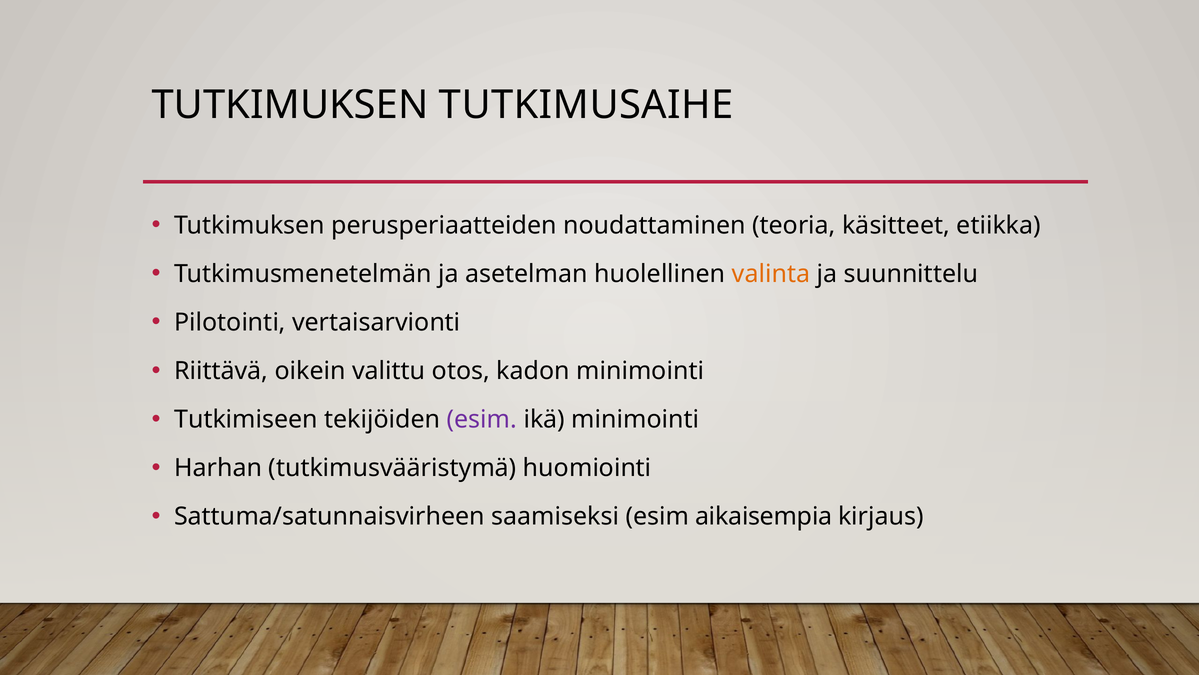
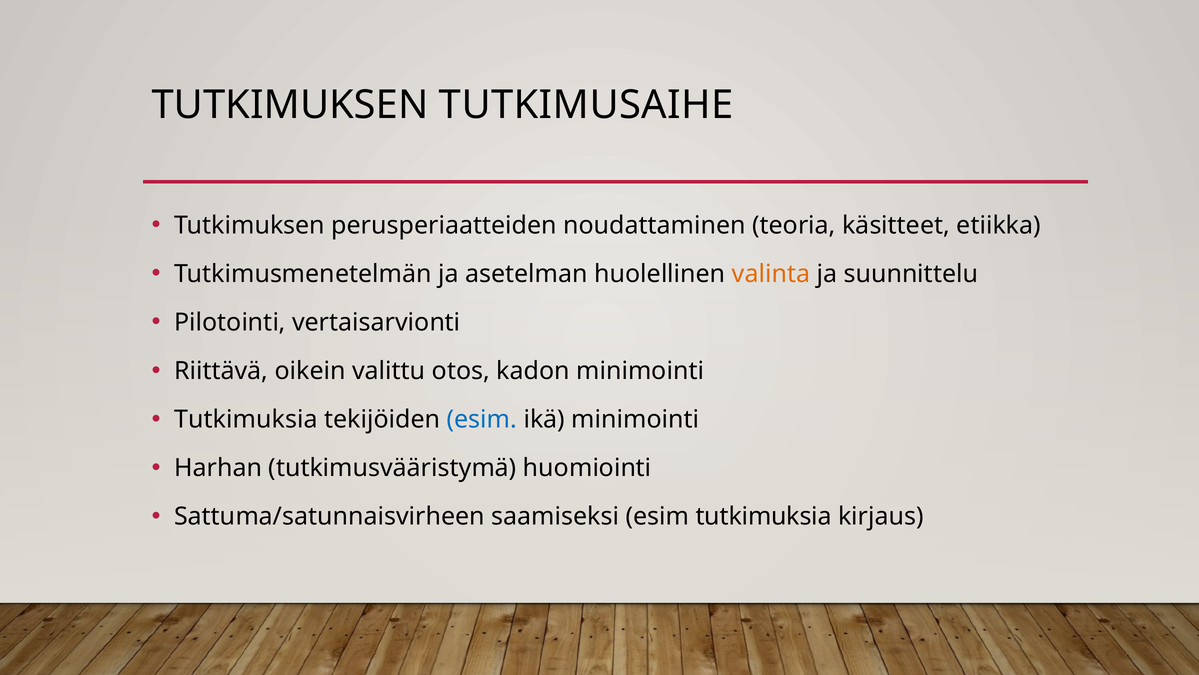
Tutkimiseen at (246, 419): Tutkimiseen -> Tutkimuksia
esim at (482, 419) colour: purple -> blue
esim aikaisempia: aikaisempia -> tutkimuksia
